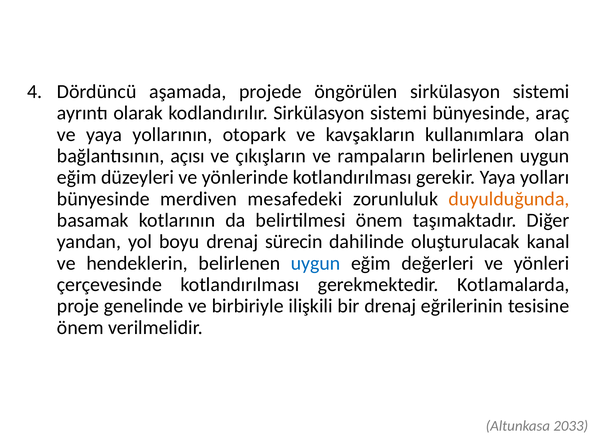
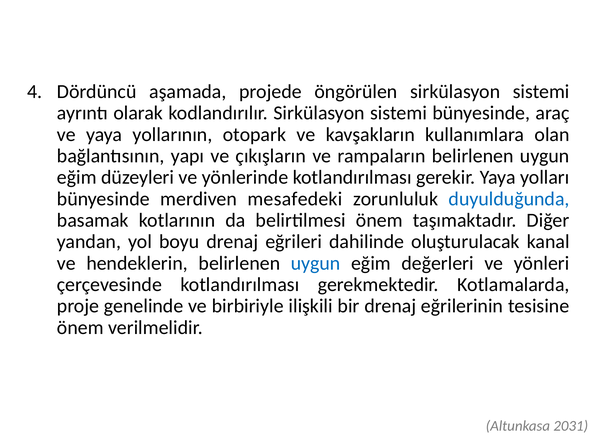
açısı: açısı -> yapı
duyulduğunda colour: orange -> blue
sürecin: sürecin -> eğrileri
2033: 2033 -> 2031
